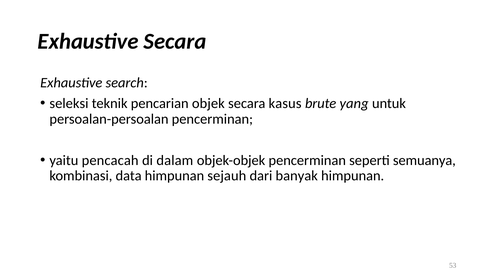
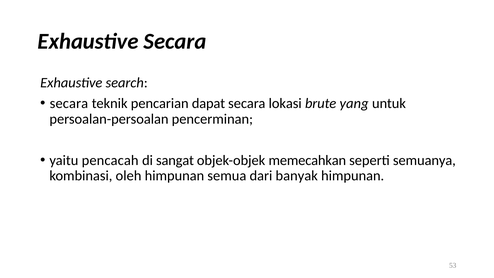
seleksi at (69, 103): seleksi -> secara
objek: objek -> dapat
kasus: kasus -> lokasi
dalam: dalam -> sangat
objek-objek pencerminan: pencerminan -> memecahkan
data: data -> oleh
sejauh: sejauh -> semua
